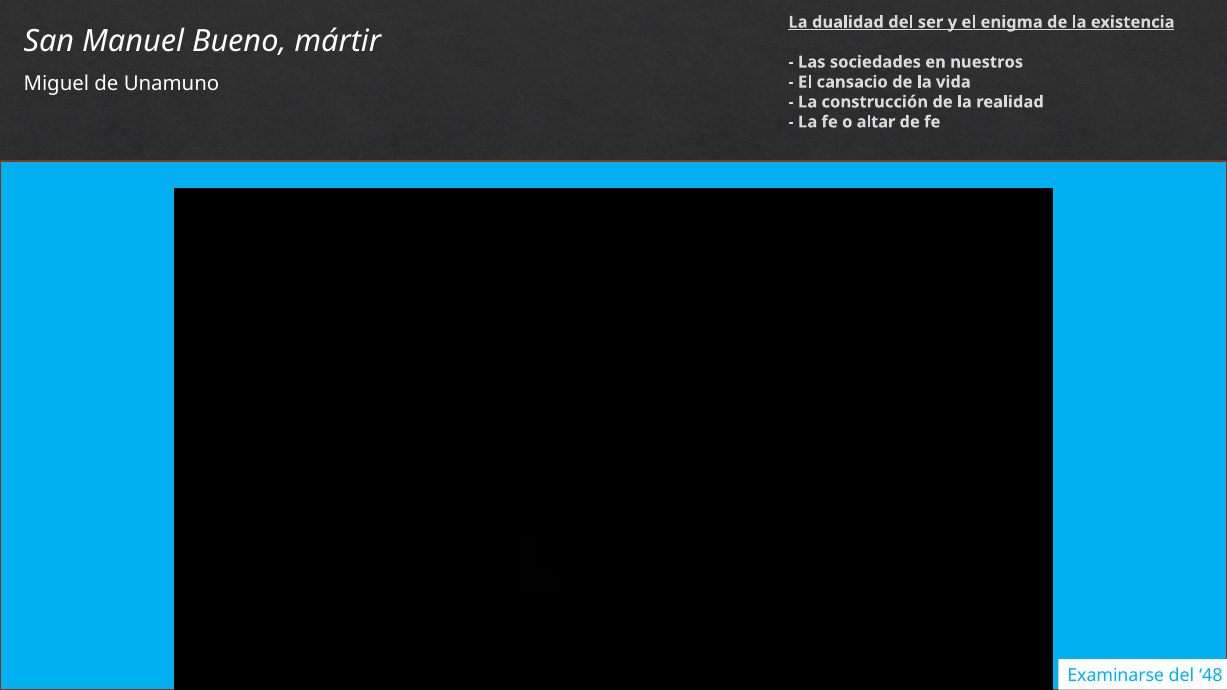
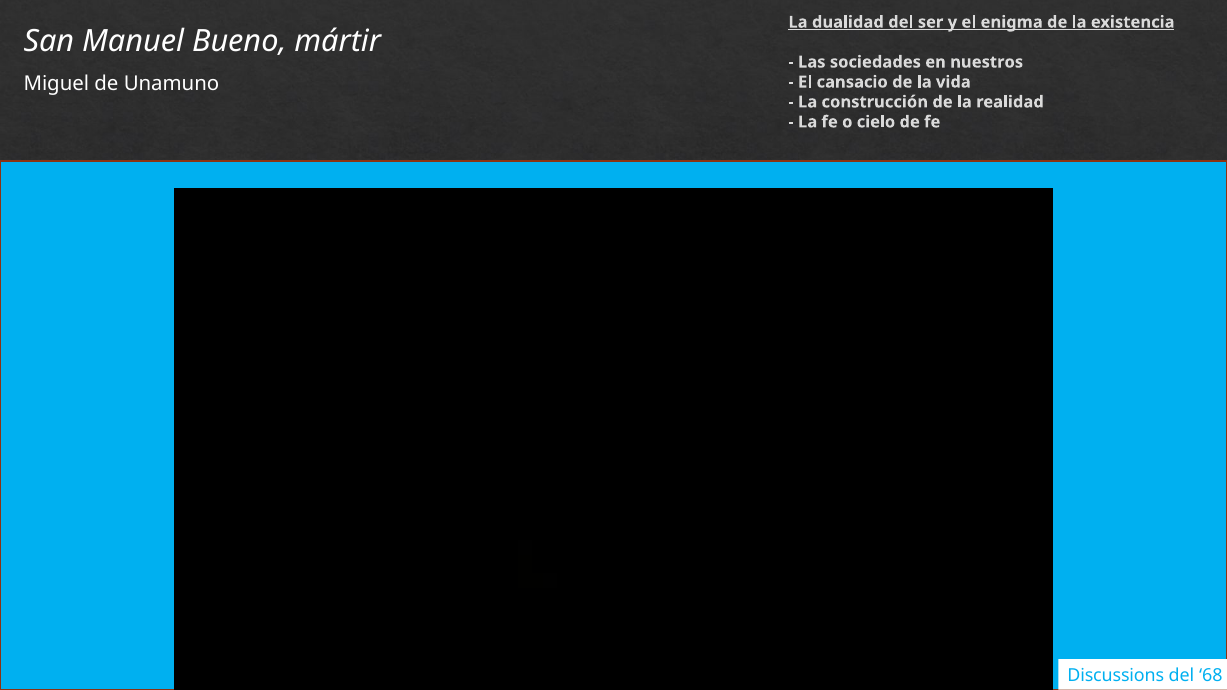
altar: altar -> cielo
Examinarse: Examinarse -> Discussions
48: 48 -> 68
